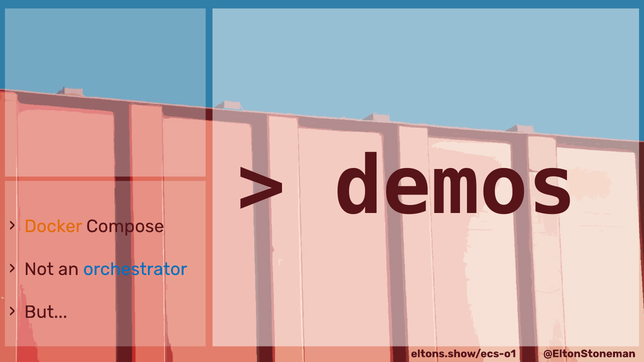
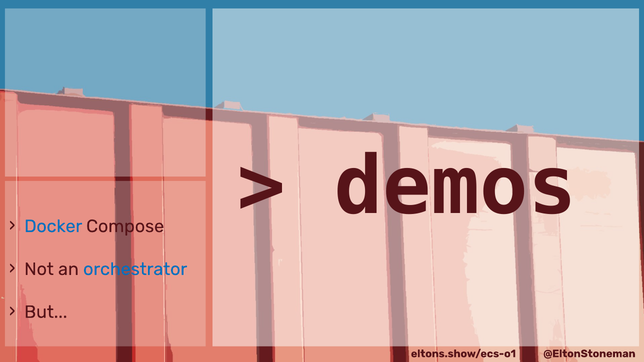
Docker colour: orange -> blue
